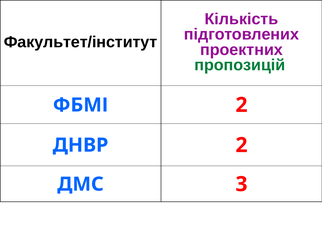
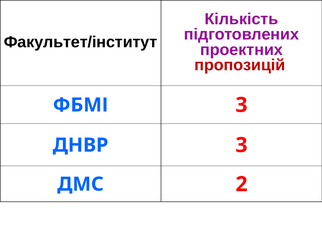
пропозицій colour: green -> red
ФБМІ 2: 2 -> 3
ДНВР 2: 2 -> 3
3: 3 -> 2
